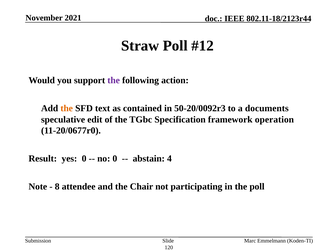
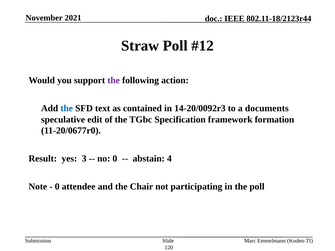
the at (67, 108) colour: orange -> blue
50-20/0092r3: 50-20/0092r3 -> 14-20/0092r3
operation: operation -> formation
yes 0: 0 -> 3
8 at (57, 187): 8 -> 0
